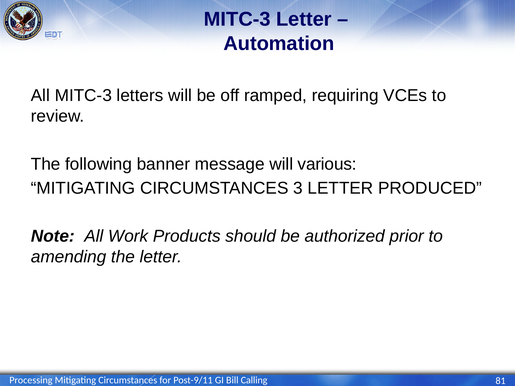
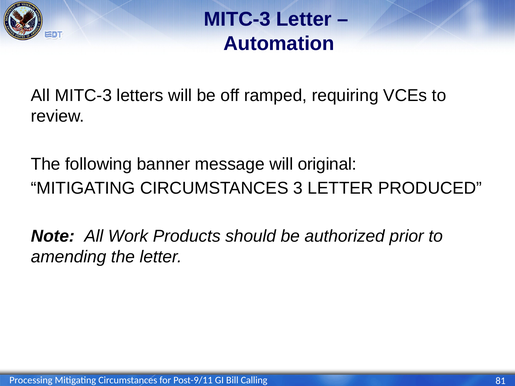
various: various -> original
